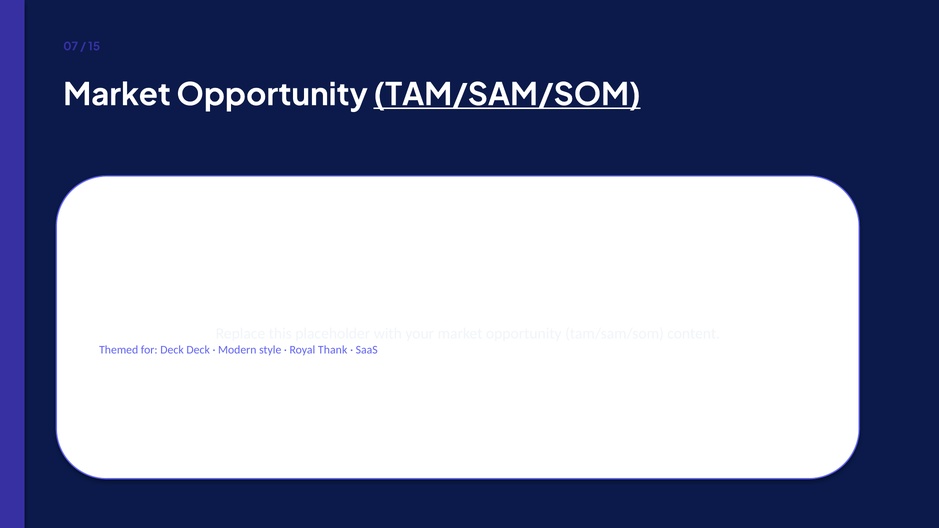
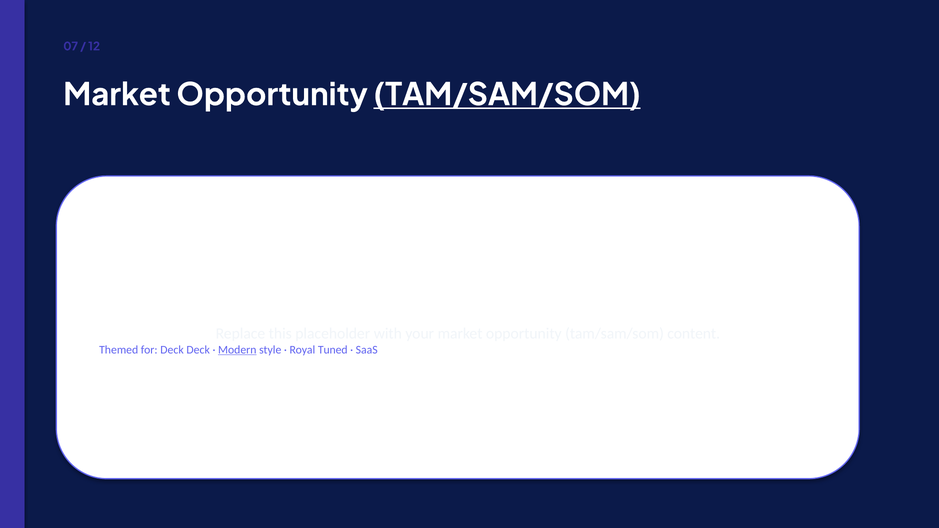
15: 15 -> 12
Modern underline: none -> present
Thank: Thank -> Tuned
